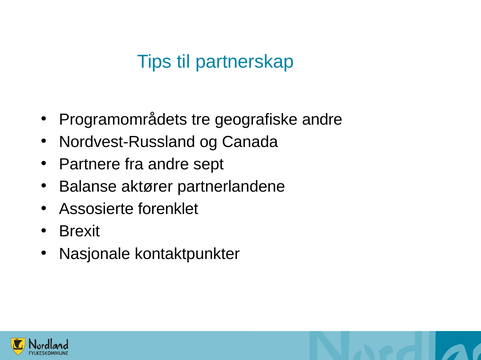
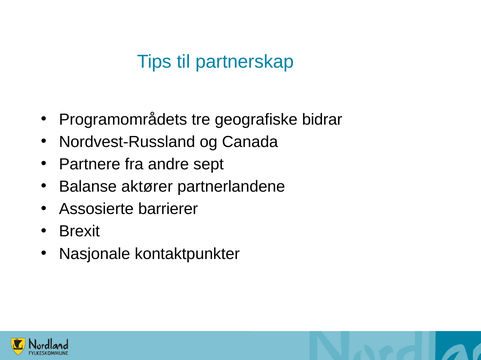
geografiske andre: andre -> bidrar
forenklet: forenklet -> barrierer
